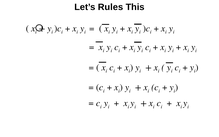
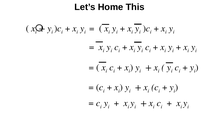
Rules: Rules -> Home
